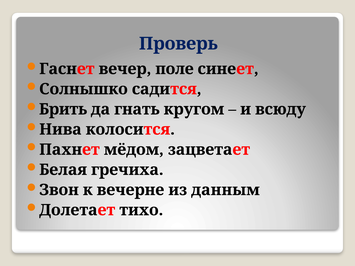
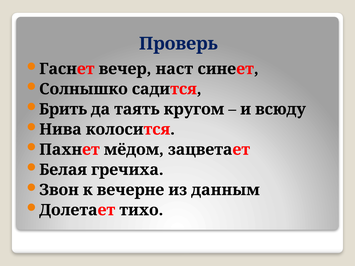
поле: поле -> наст
гнать: гнать -> таять
